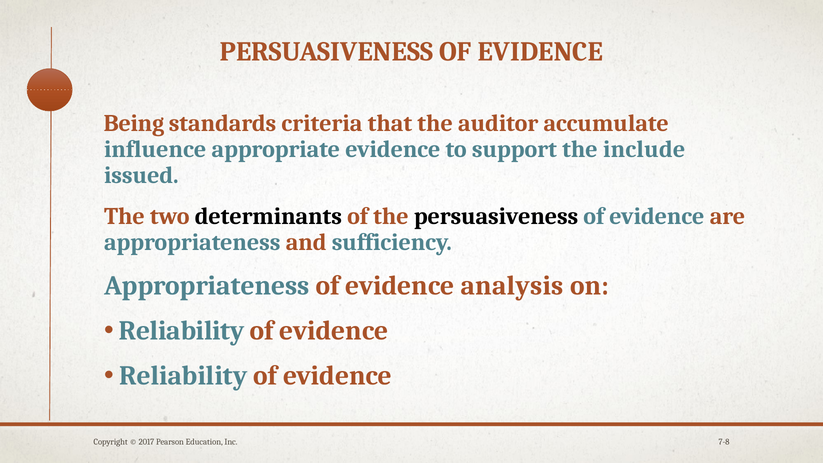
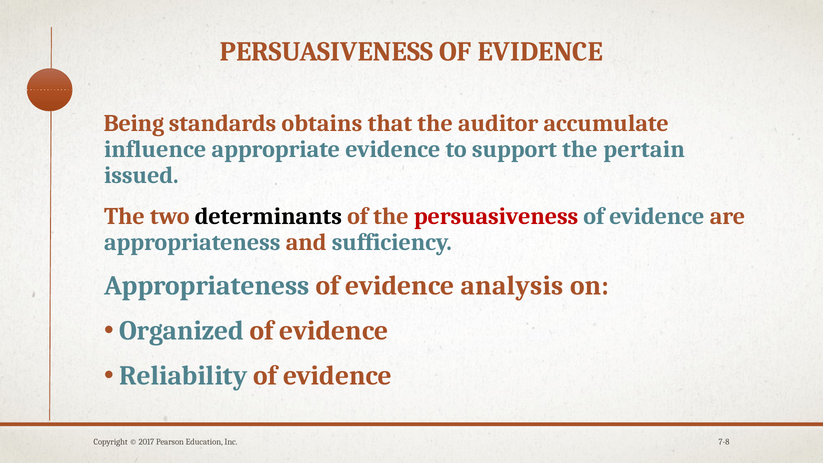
criteria: criteria -> obtains
include: include -> pertain
persuasiveness at (496, 216) colour: black -> red
Reliability at (182, 331): Reliability -> Organized
